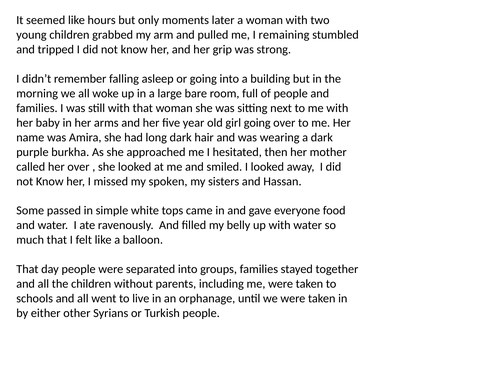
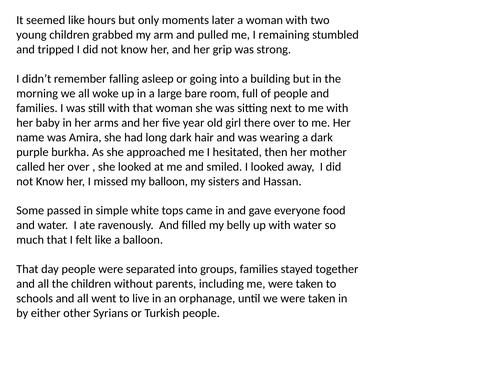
girl going: going -> there
my spoken: spoken -> balloon
